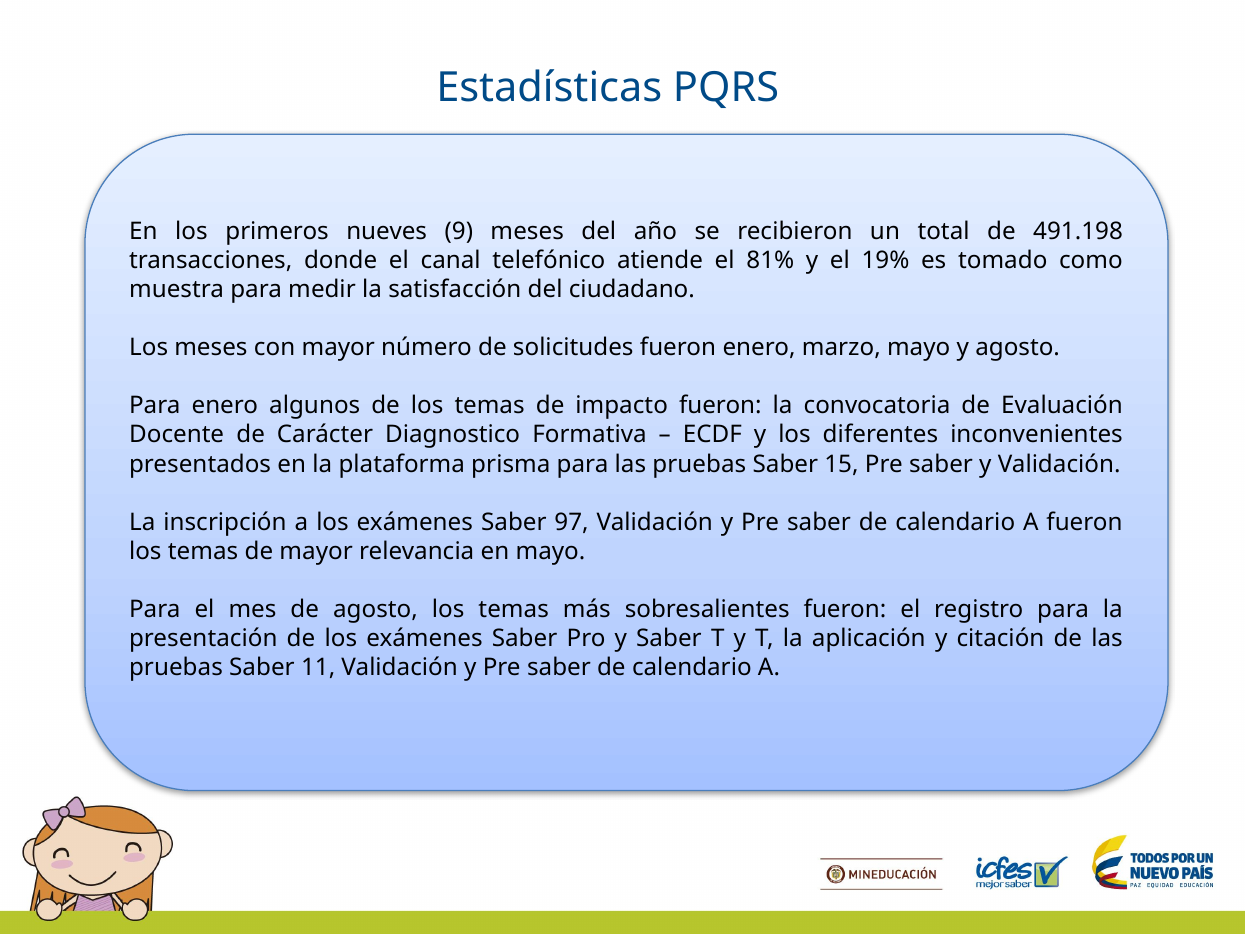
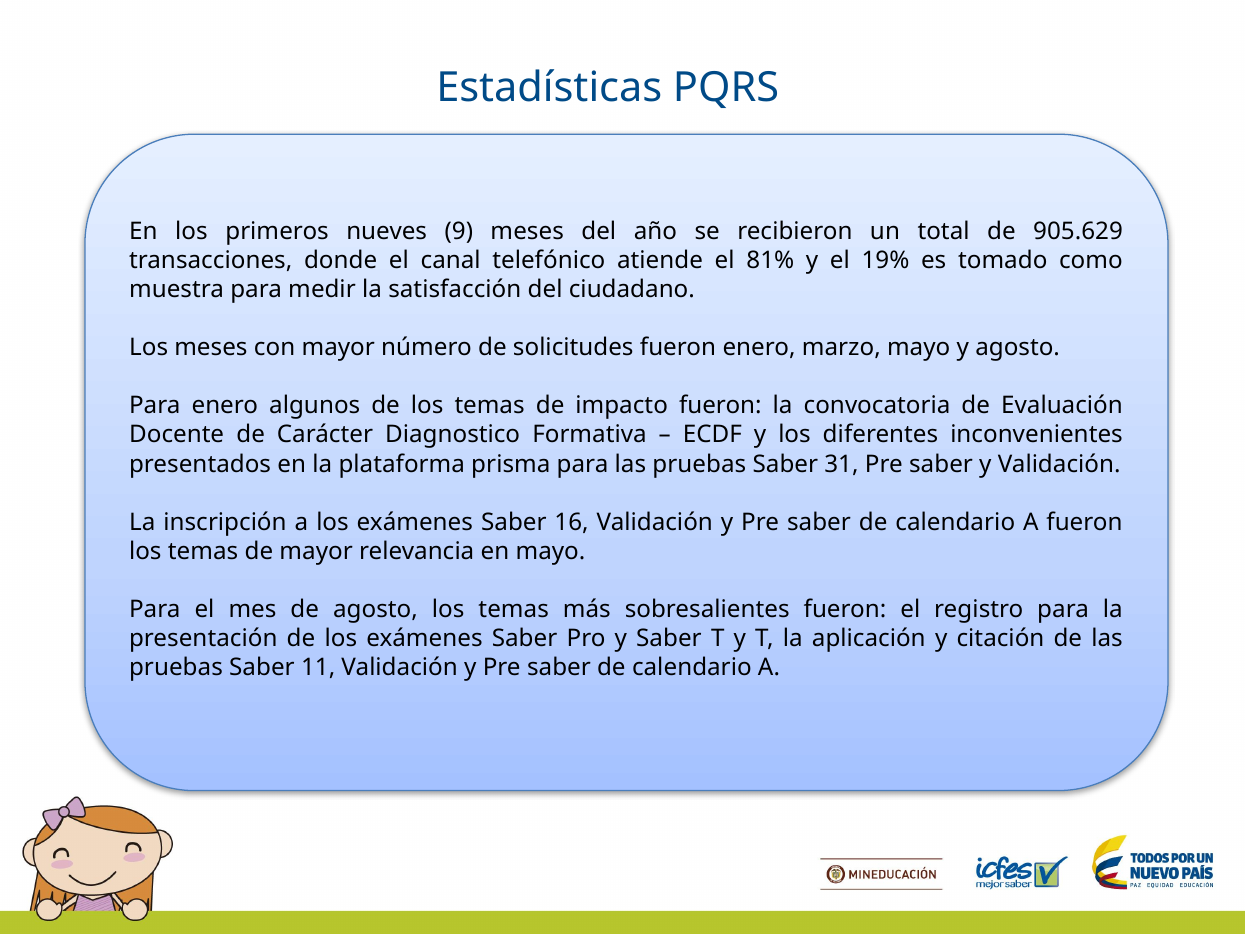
491.198: 491.198 -> 905.629
15: 15 -> 31
97: 97 -> 16
